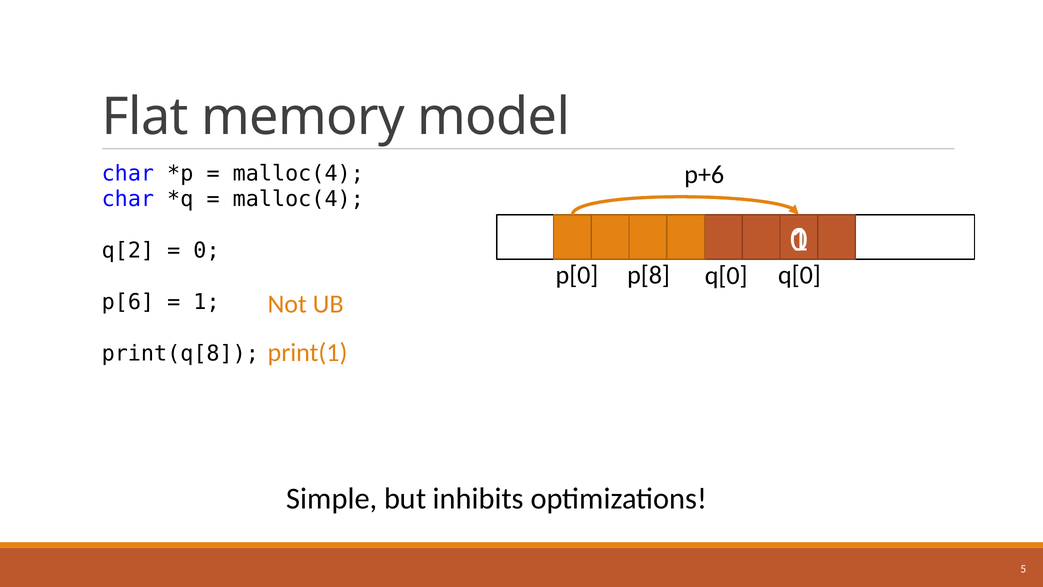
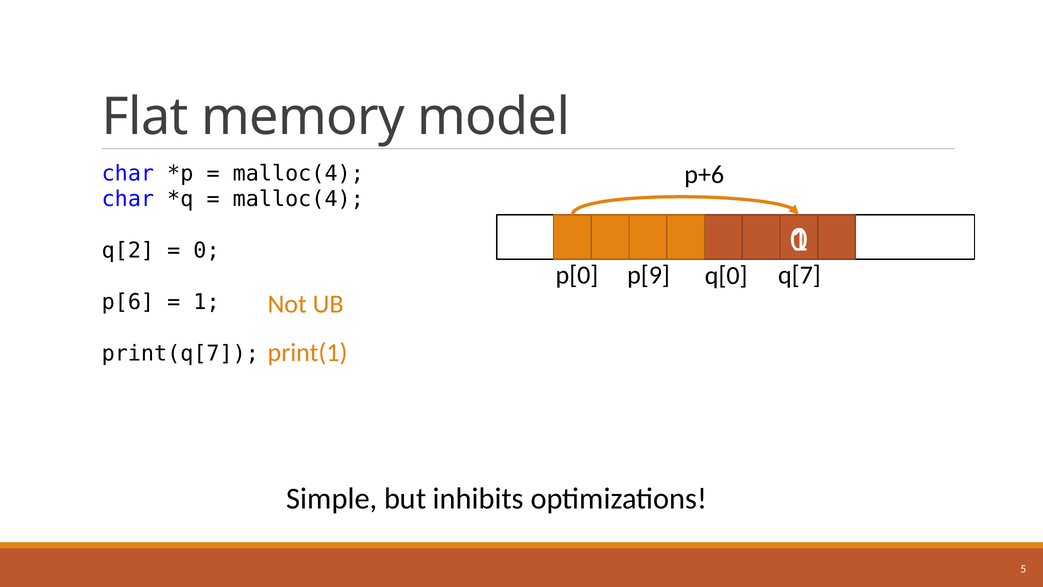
p[8: p[8 -> p[9
q[0 q[0: q[0 -> q[7
print(q[8: print(q[8 -> print(q[7
